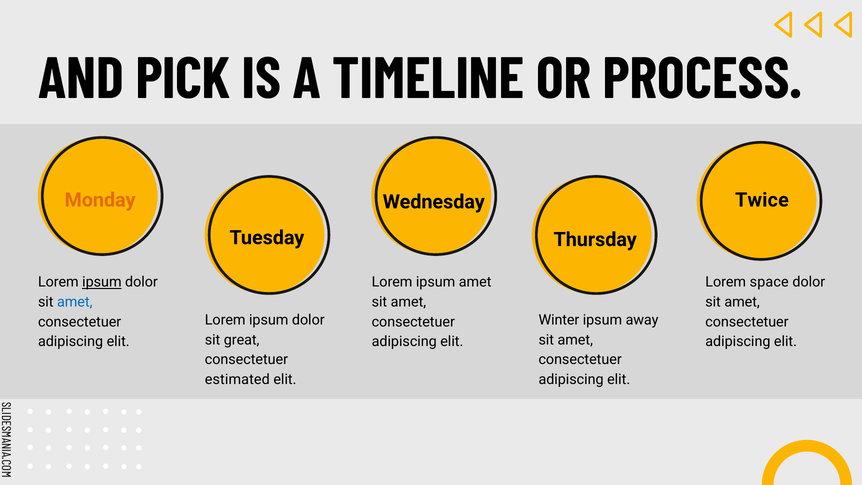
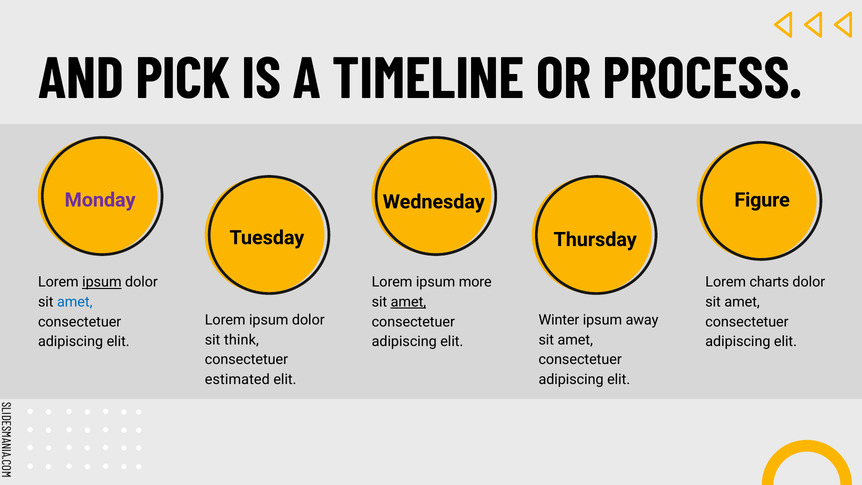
Monday colour: orange -> purple
Twice: Twice -> Figure
ipsum amet: amet -> more
space: space -> charts
amet at (408, 302) underline: none -> present
great: great -> think
